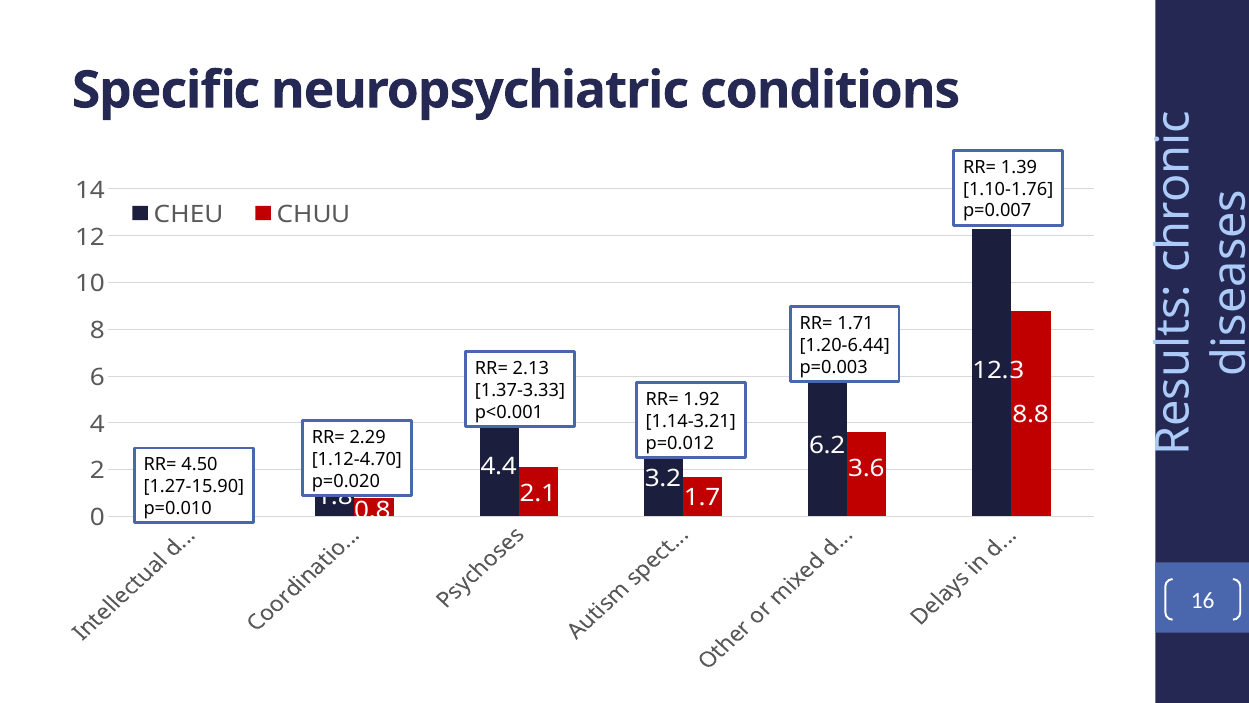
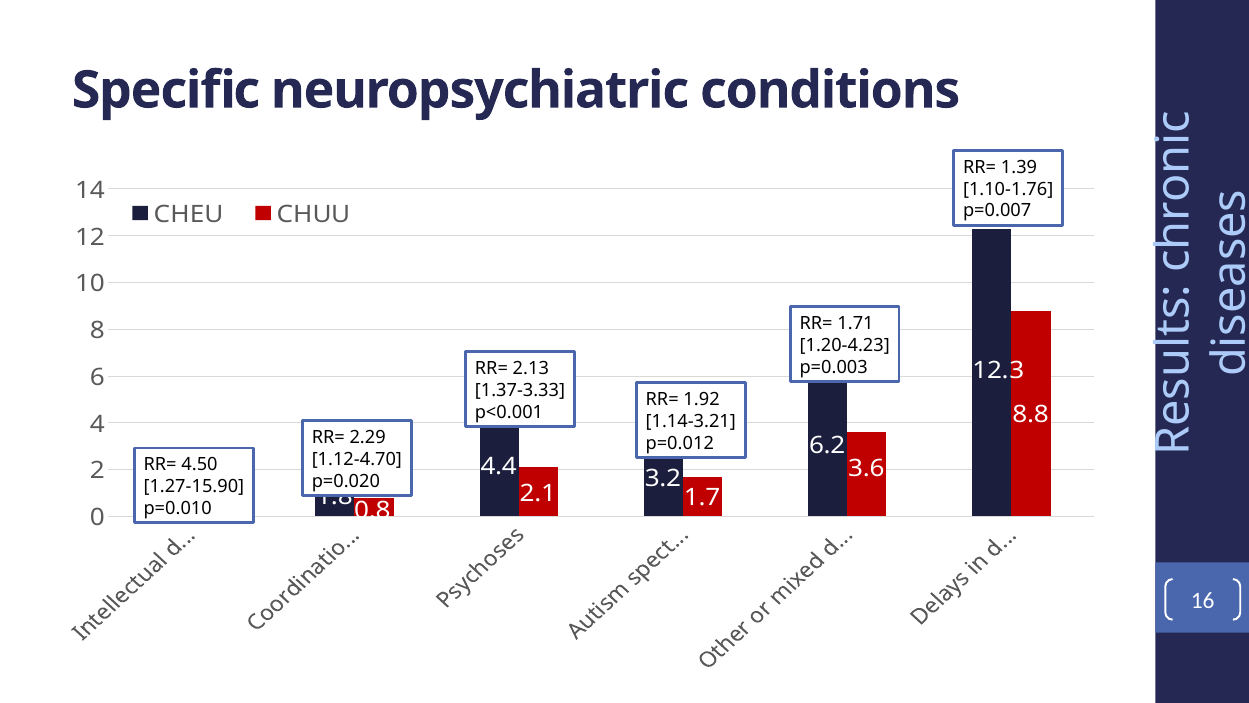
1.20-6.44: 1.20-6.44 -> 1.20-4.23
